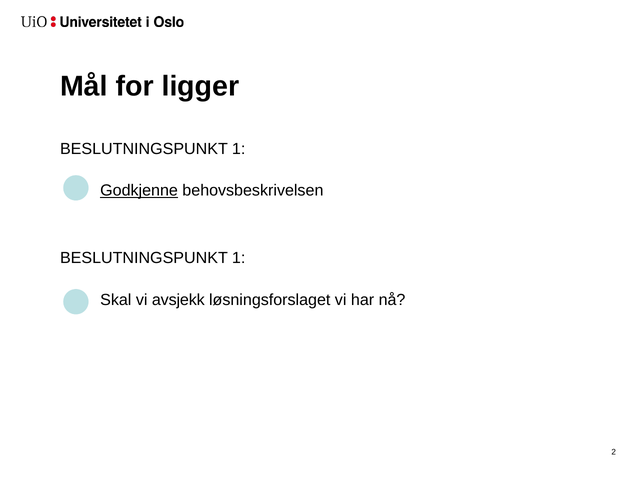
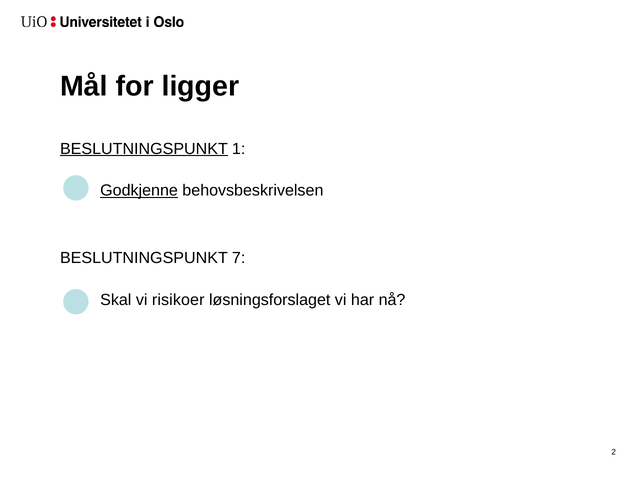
BESLUTNINGSPUNKT at (144, 149) underline: none -> present
1 at (239, 258): 1 -> 7
avsjekk: avsjekk -> risikoer
